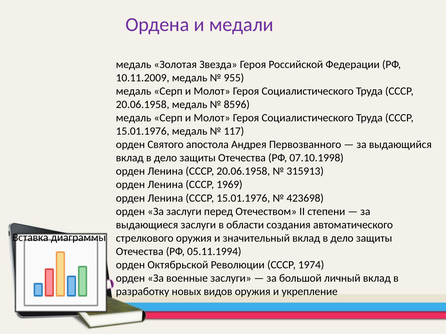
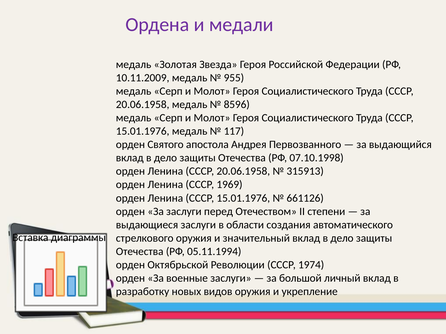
423698: 423698 -> 661126
